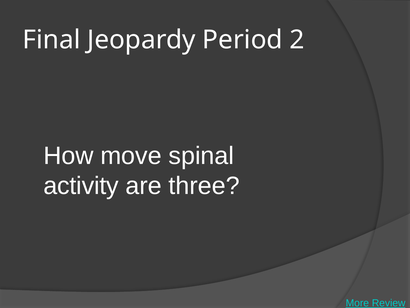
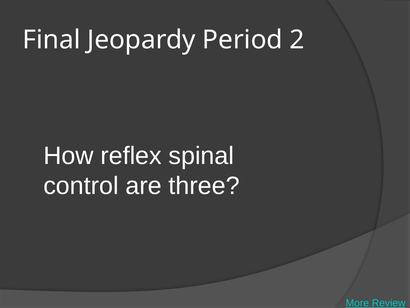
move: move -> reflex
activity: activity -> control
